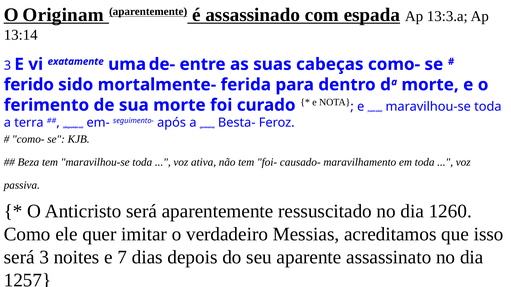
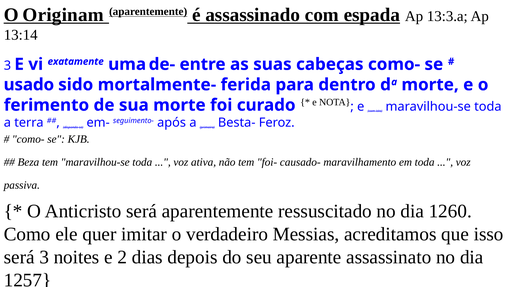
ferido: ferido -> usado
7: 7 -> 2
